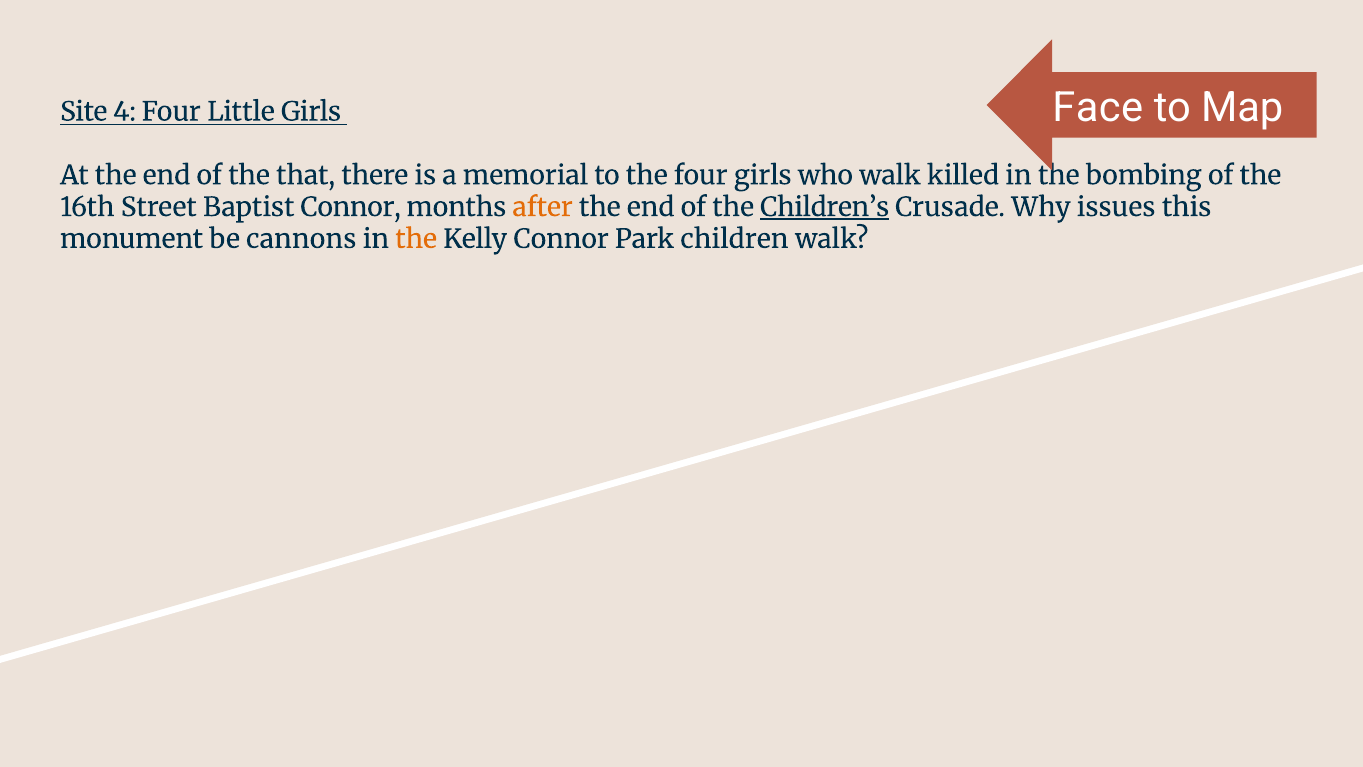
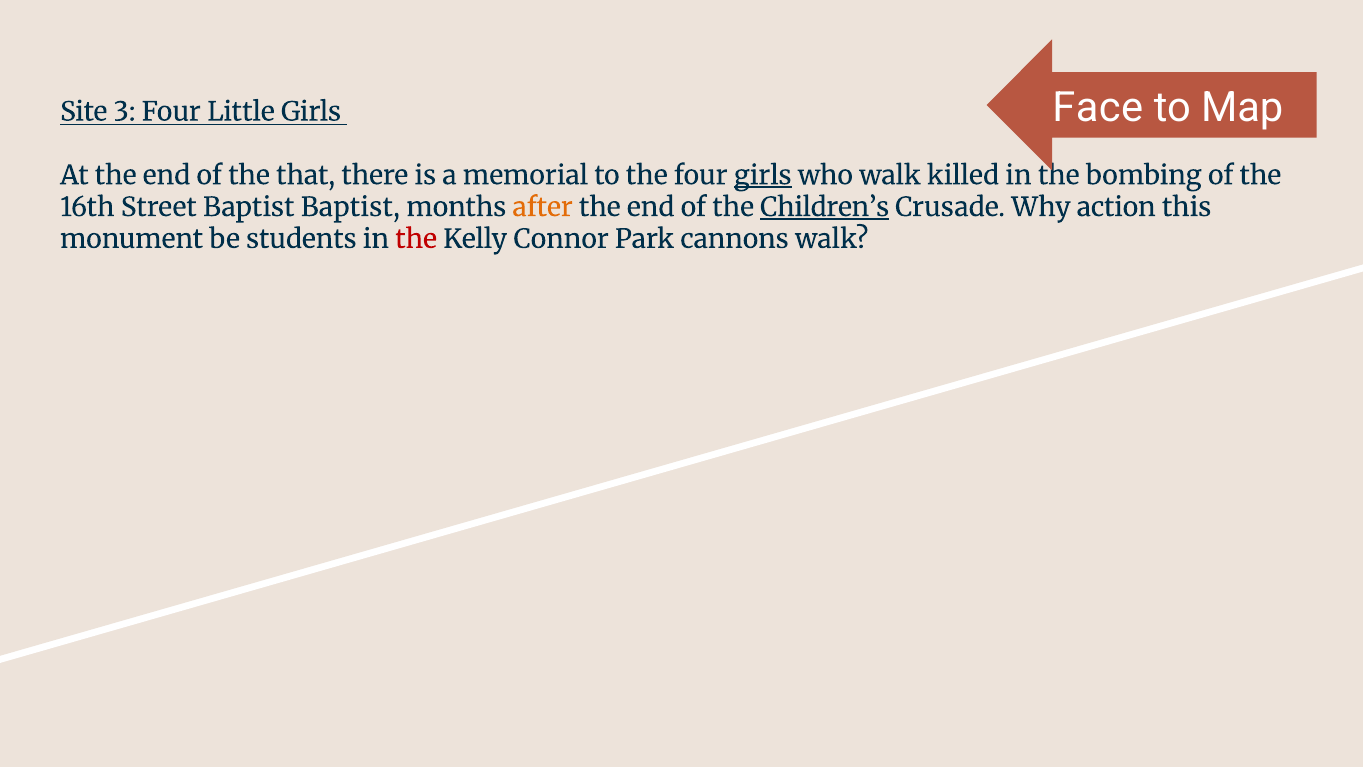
4: 4 -> 3
girls at (763, 175) underline: none -> present
Baptist Connor: Connor -> Baptist
issues: issues -> action
cannons: cannons -> students
the at (416, 239) colour: orange -> red
children: children -> cannons
